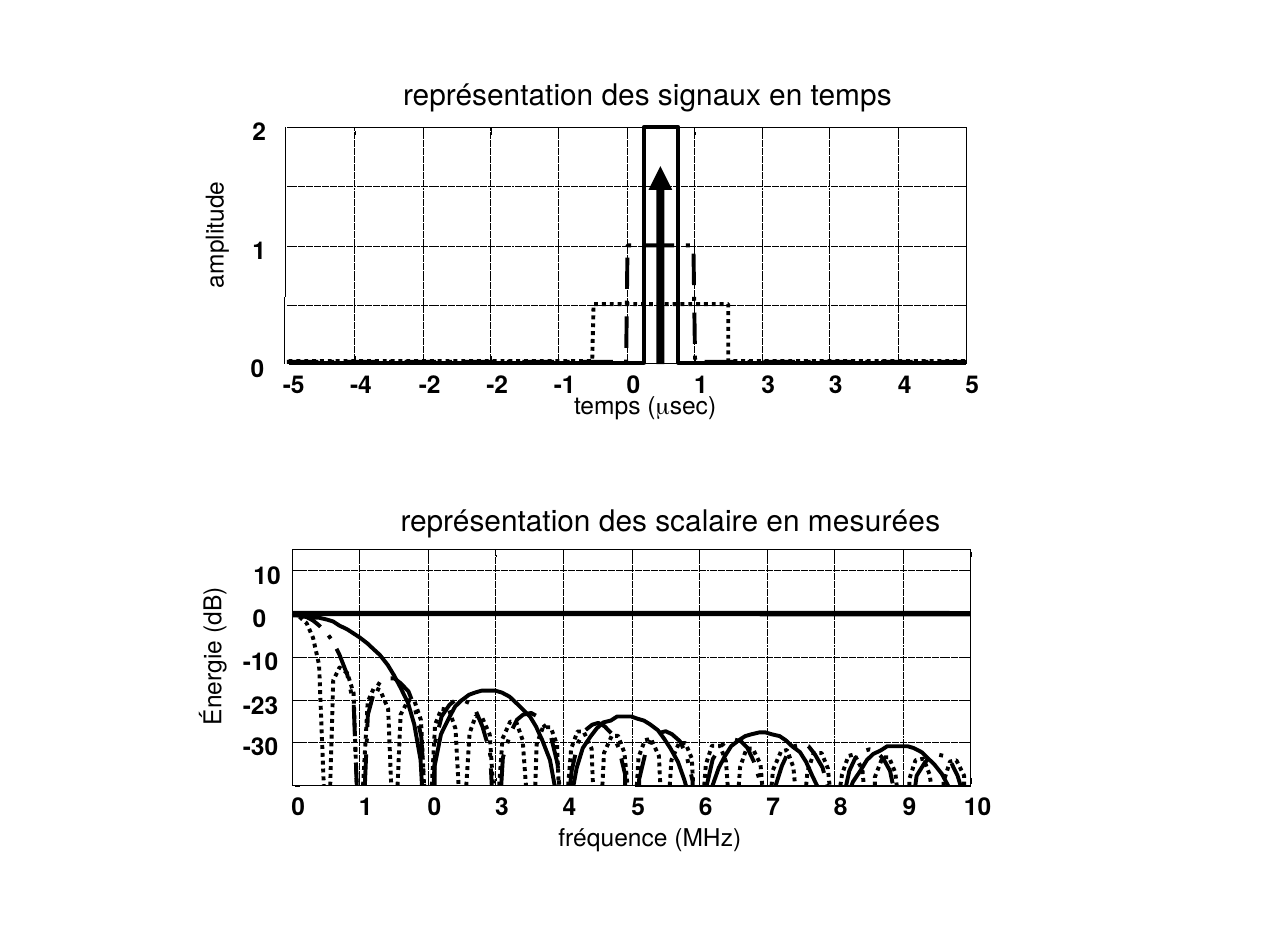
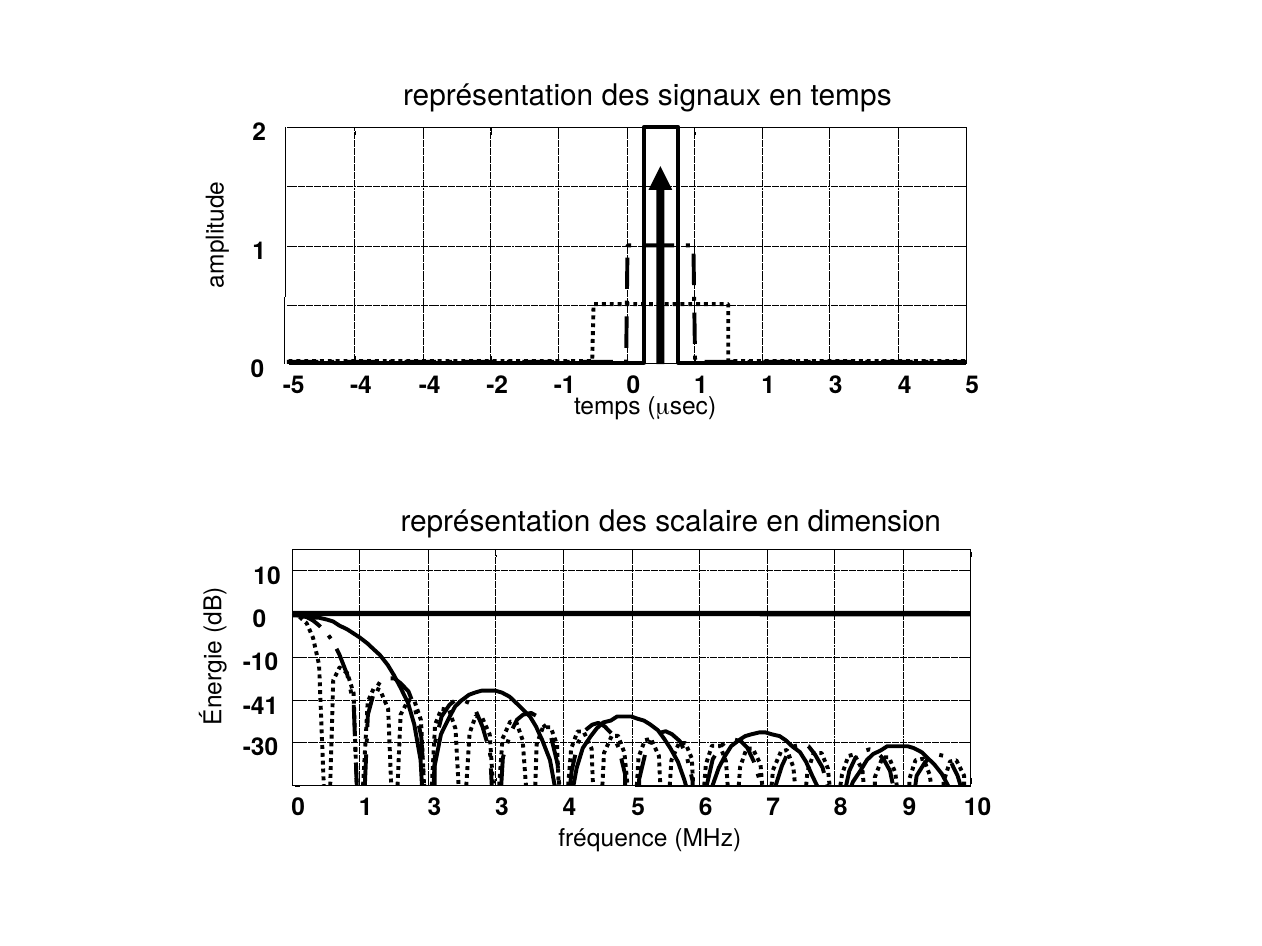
-4 -2: -2 -> -4
1 3: 3 -> 1
mesurées: mesurées -> dimension
-23: -23 -> -41
0 1 0: 0 -> 3
